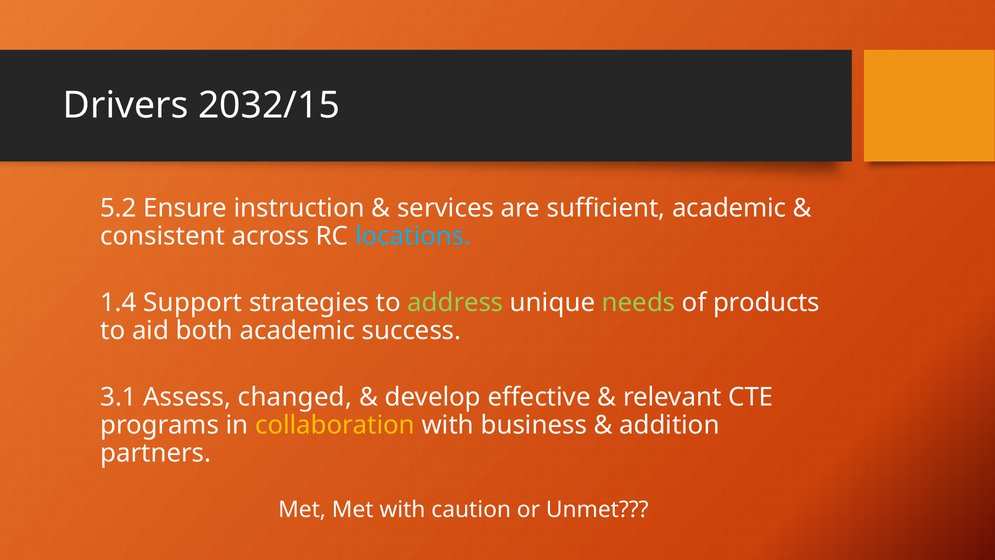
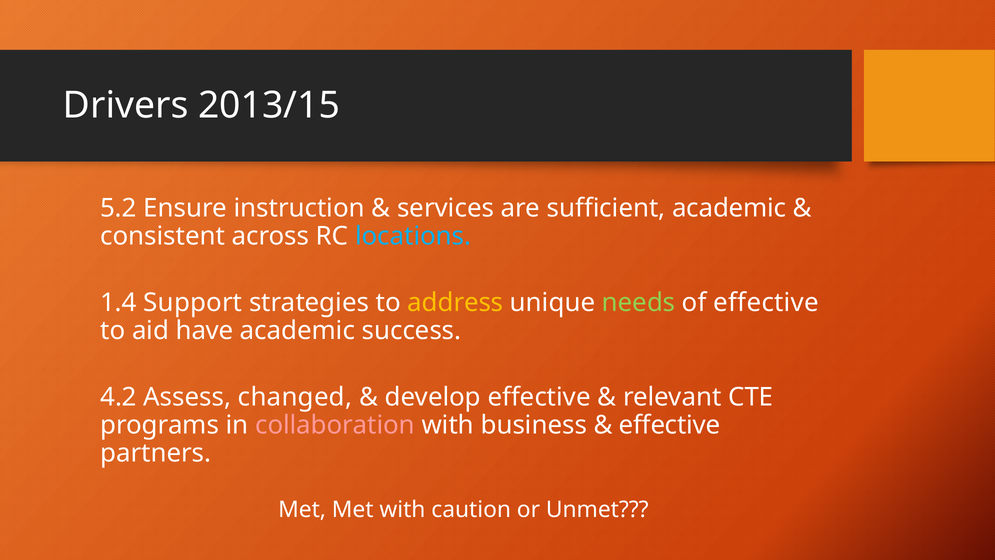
2032/15: 2032/15 -> 2013/15
address colour: light green -> yellow
of products: products -> effective
both: both -> have
3.1: 3.1 -> 4.2
collaboration colour: yellow -> pink
addition at (669, 425): addition -> effective
